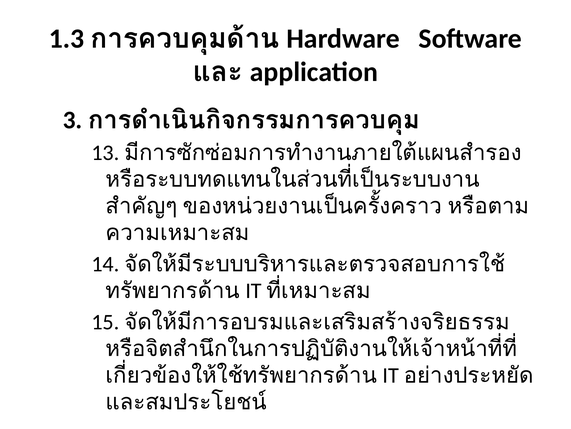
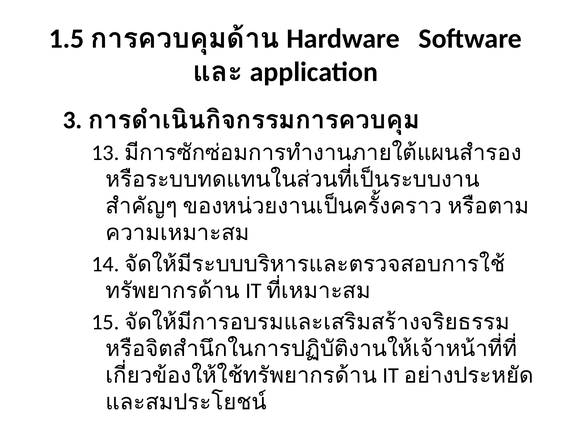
1.3: 1.3 -> 1.5
